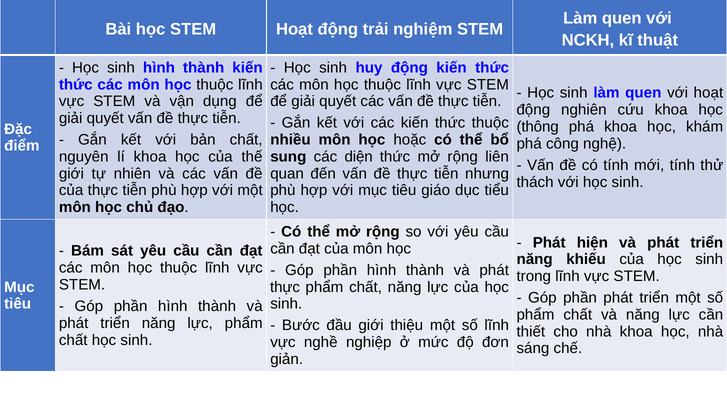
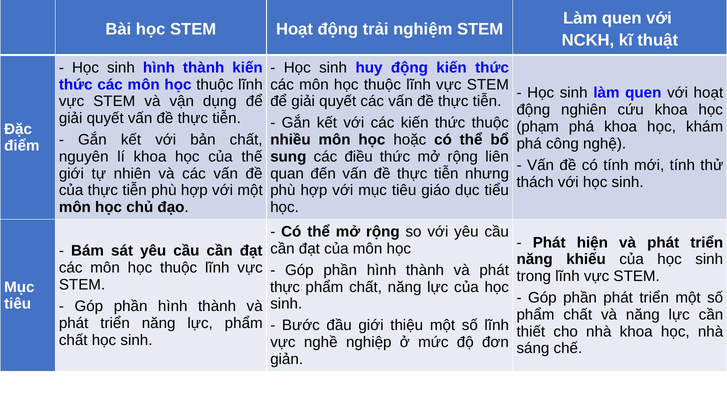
thông: thông -> phạm
diện: diện -> điều
